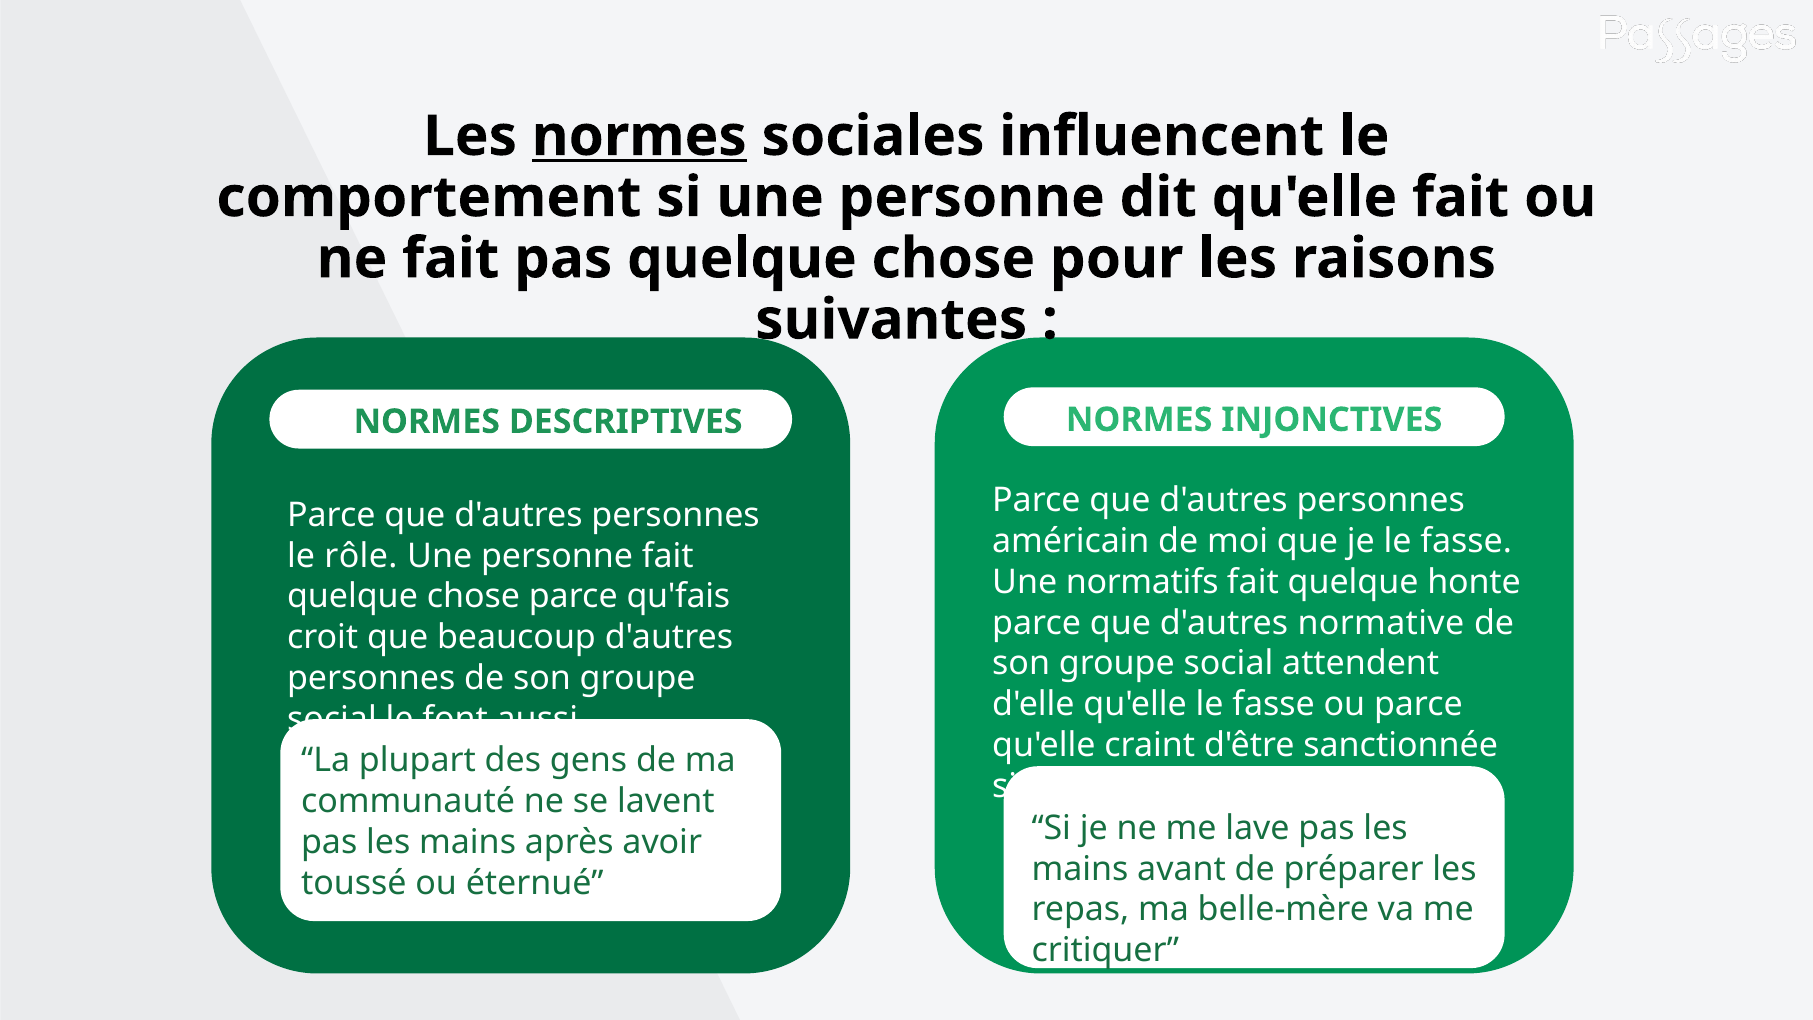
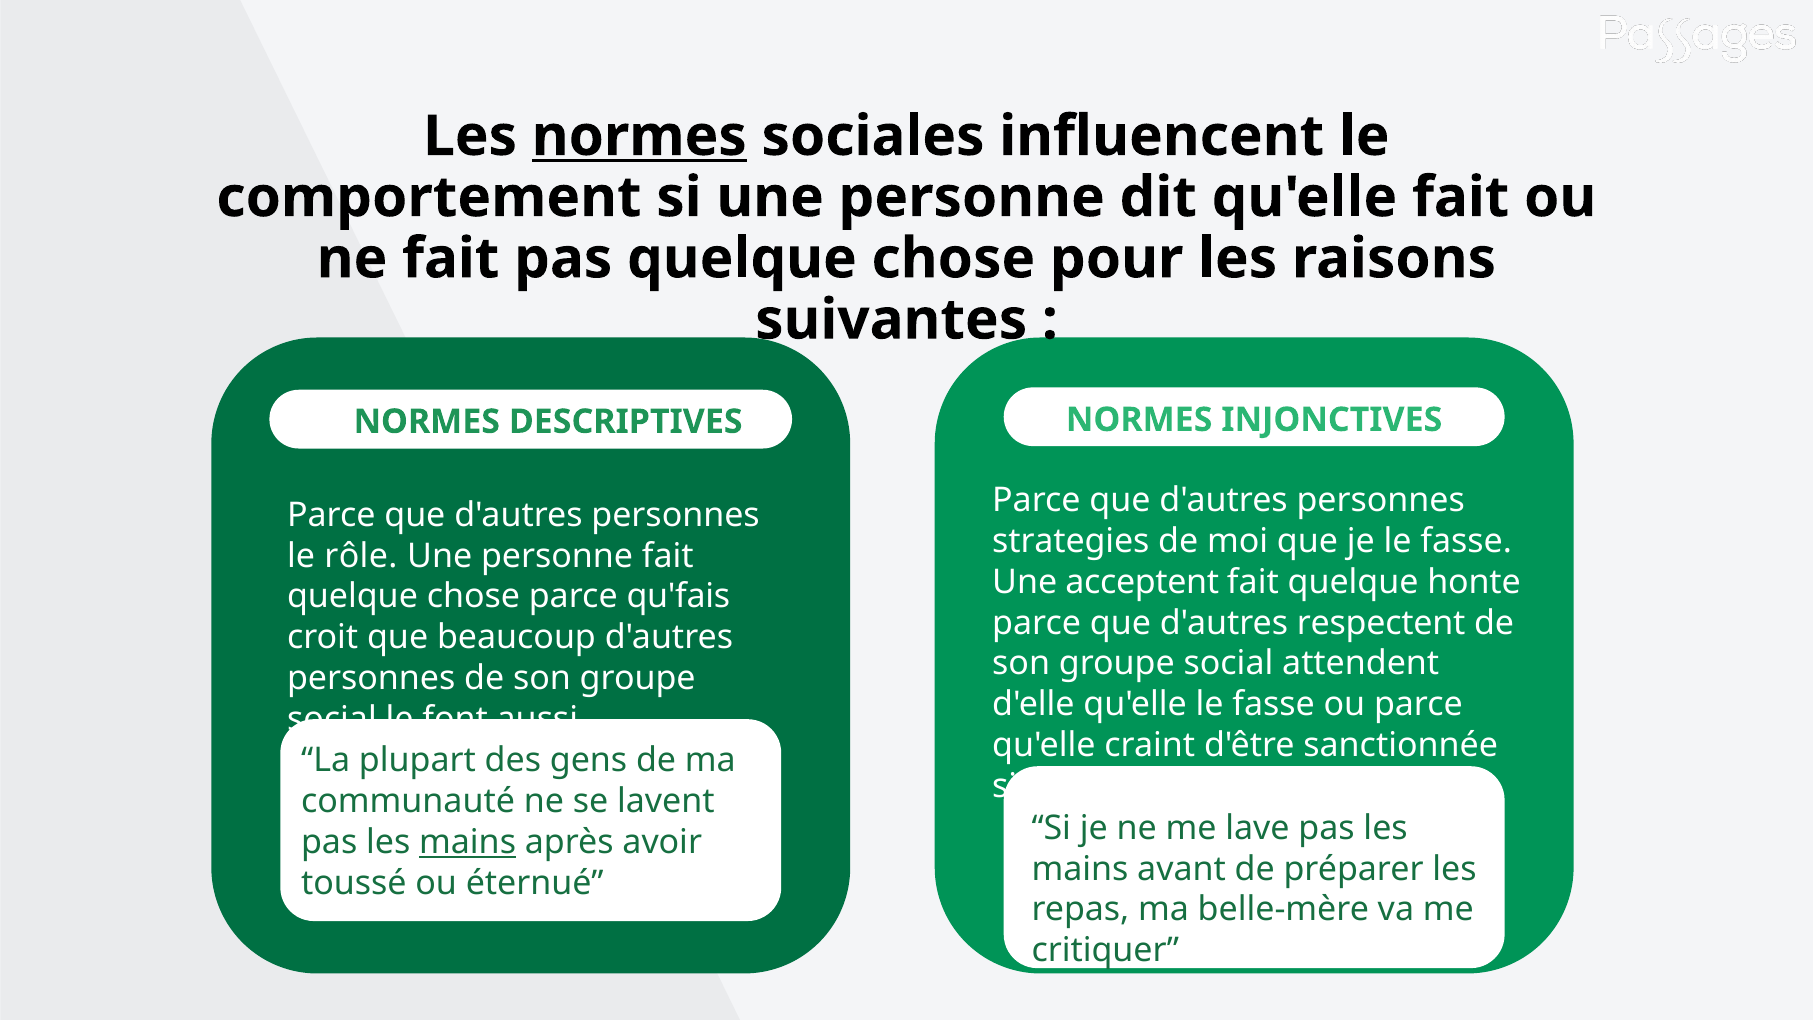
américain: américain -> strategies
normatifs: normatifs -> acceptent
normative: normative -> respectent
mains at (468, 842) underline: none -> present
